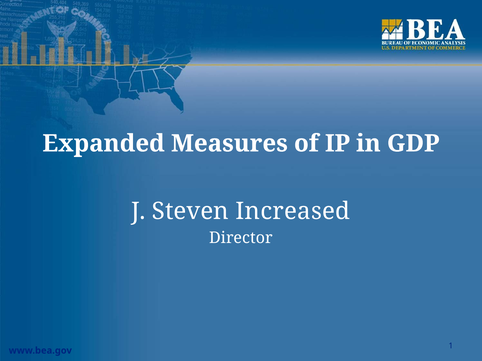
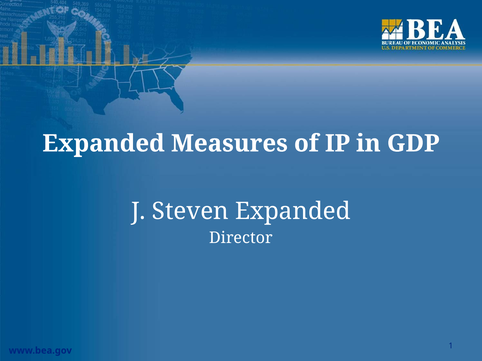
Steven Increased: Increased -> Expanded
